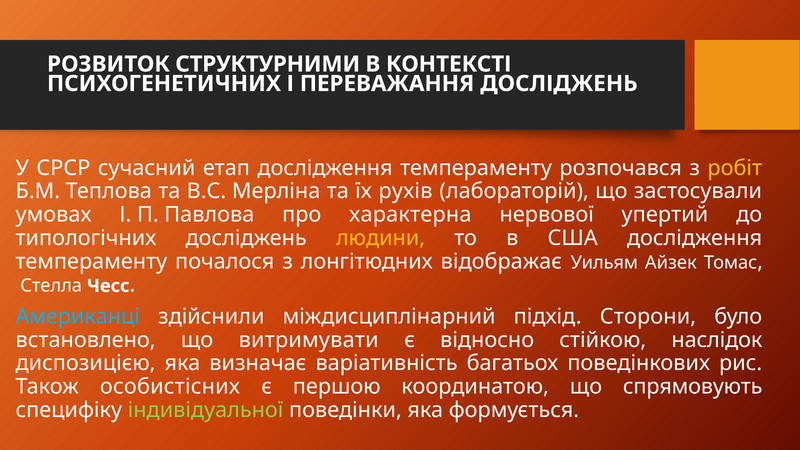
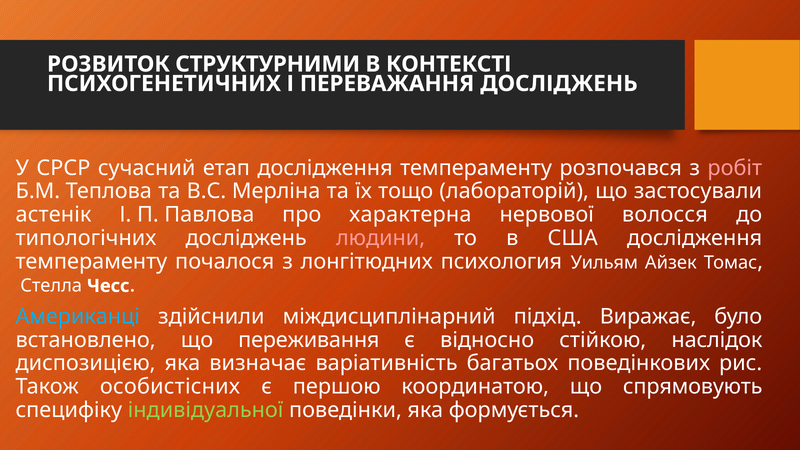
робіт colour: yellow -> pink
рухів: рухів -> тощо
умовах: умовах -> астенік
упертий: упертий -> волосся
людини colour: yellow -> pink
відображає: відображає -> психология
Сторони: Сторони -> Виражає
витримувати: витримувати -> переживання
